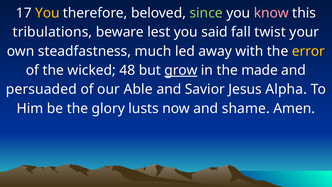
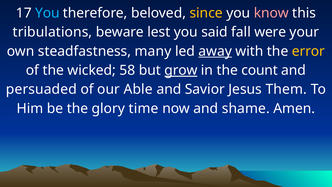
You at (47, 13) colour: yellow -> light blue
since colour: light green -> yellow
twist: twist -> were
much: much -> many
away underline: none -> present
48: 48 -> 58
made: made -> count
Alpha: Alpha -> Them
lusts: lusts -> time
